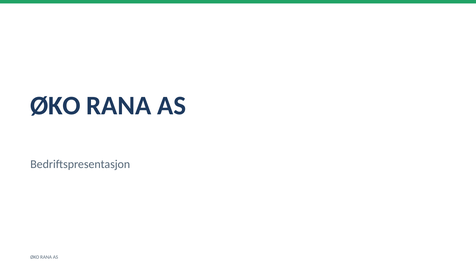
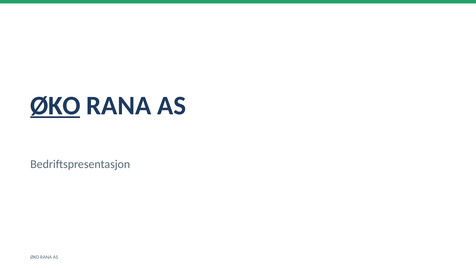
ØKO at (55, 106) underline: none -> present
